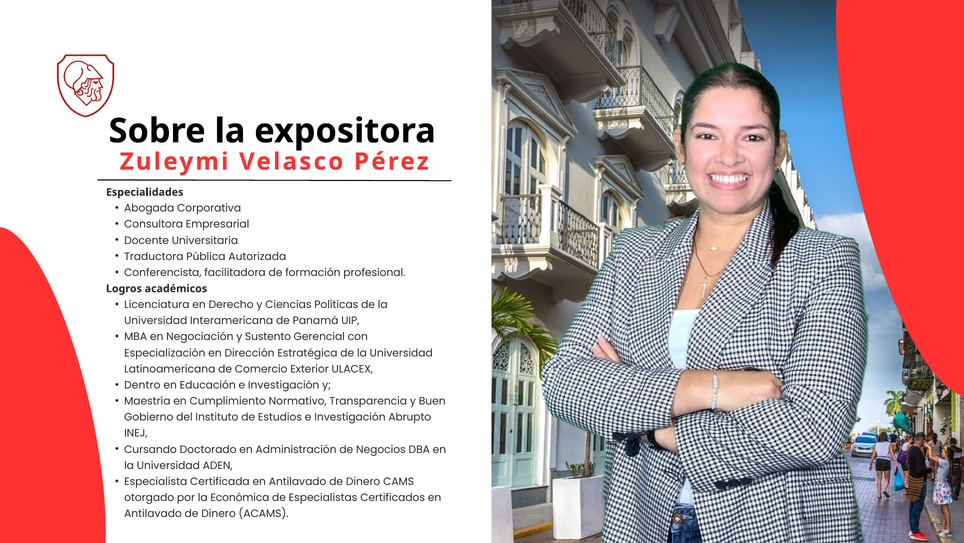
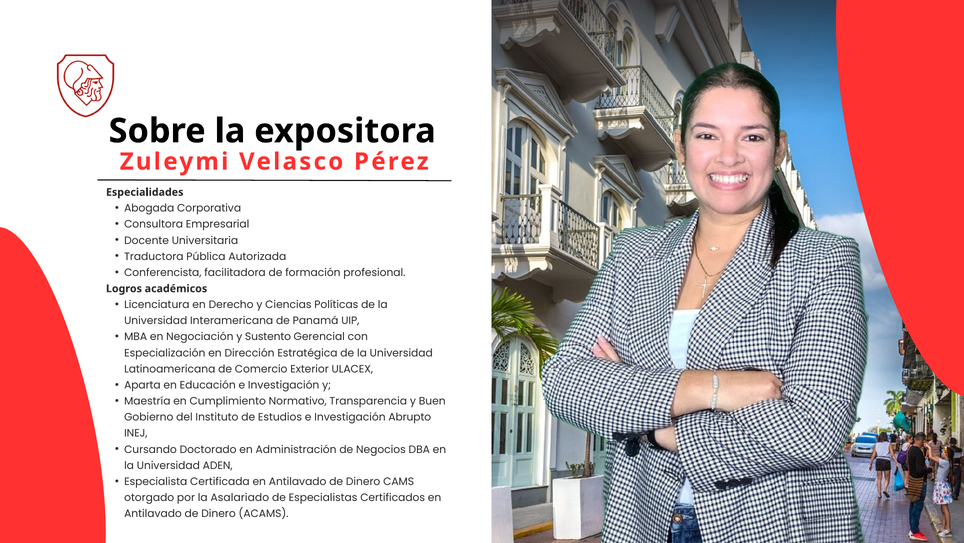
Dentro: Dentro -> Aparta
Económica: Económica -> Asalariado
